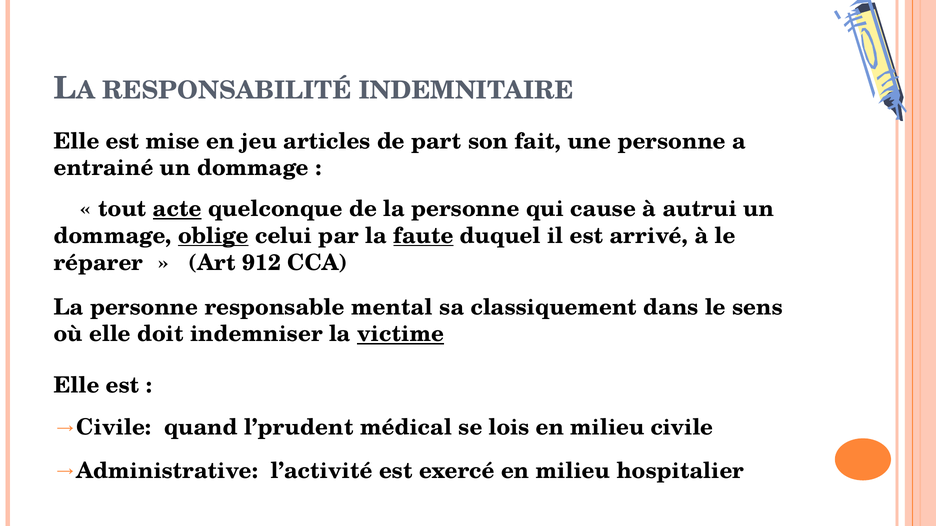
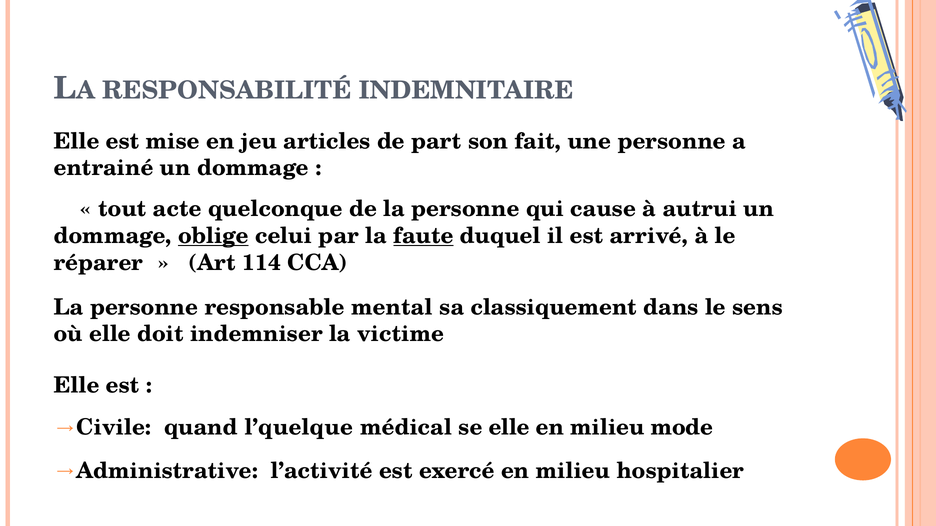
acte underline: present -> none
912: 912 -> 114
victime underline: present -> none
l’prudent: l’prudent -> l’quelque
se lois: lois -> elle
milieu civile: civile -> mode
